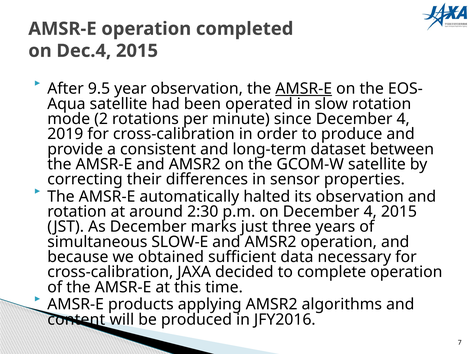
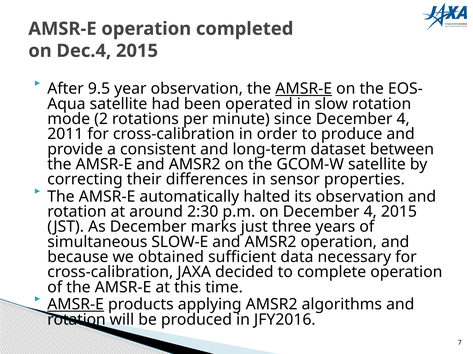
2019: 2019 -> 2011
AMSR-E at (76, 305) underline: none -> present
content at (76, 320): content -> rotation
